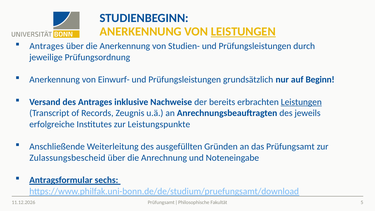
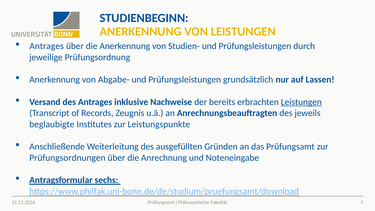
LEISTUNGEN at (243, 32) underline: present -> none
Einwurf-: Einwurf- -> Abgabe-
Beginn: Beginn -> Lassen
erfolgreiche: erfolgreiche -> beglaubigte
Zulassungsbescheid: Zulassungsbescheid -> Prüfungsordnungen
